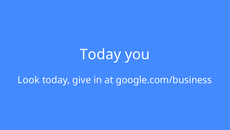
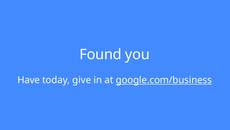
Today at (100, 54): Today -> Found
Look: Look -> Have
google.com/business underline: none -> present
